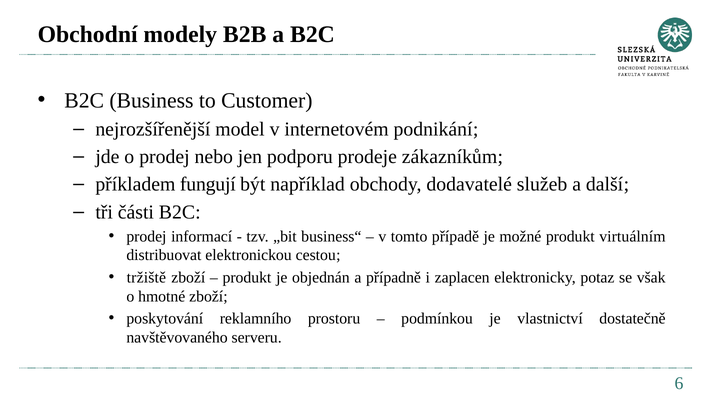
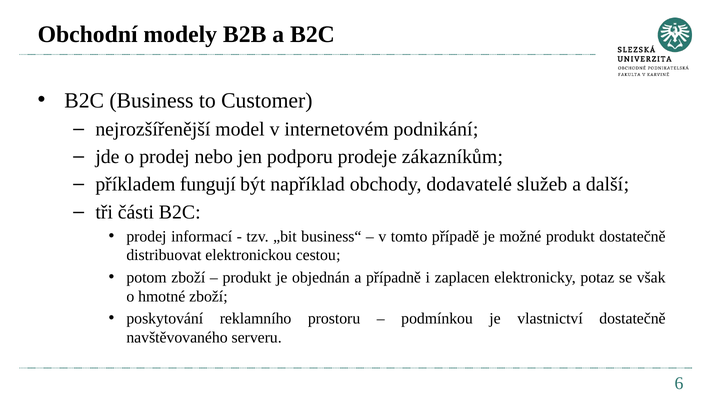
produkt virtuálním: virtuálním -> dostatečně
tržiště: tržiště -> potom
